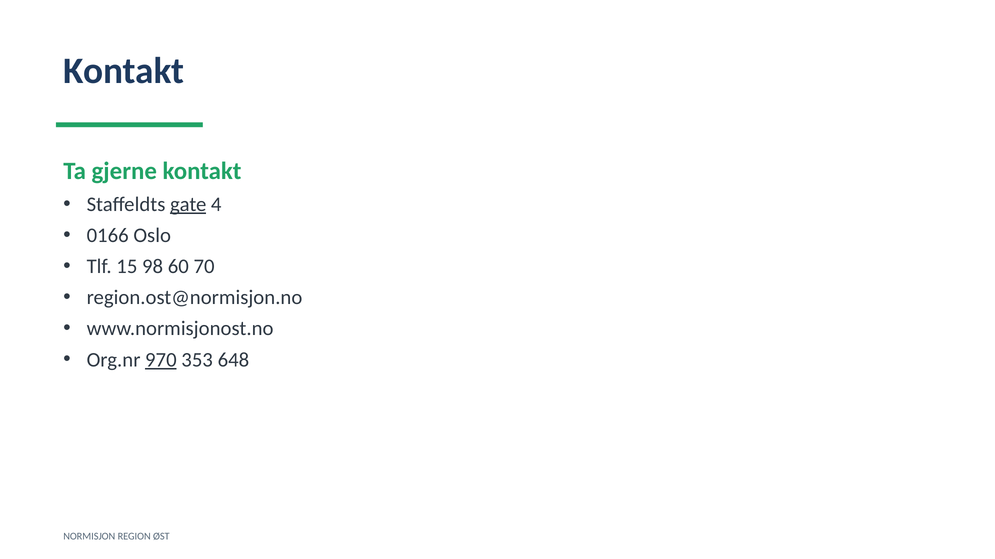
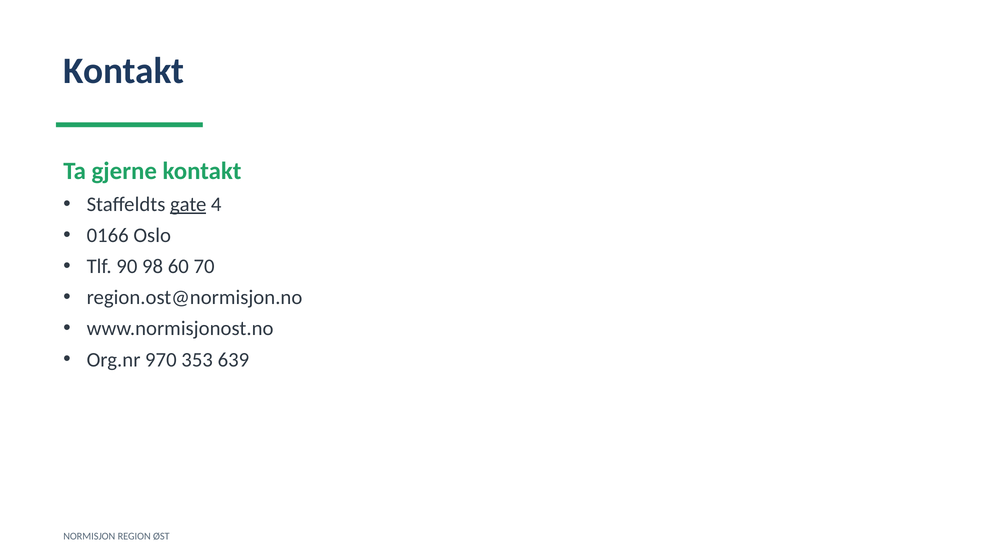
15: 15 -> 90
970 underline: present -> none
648: 648 -> 639
